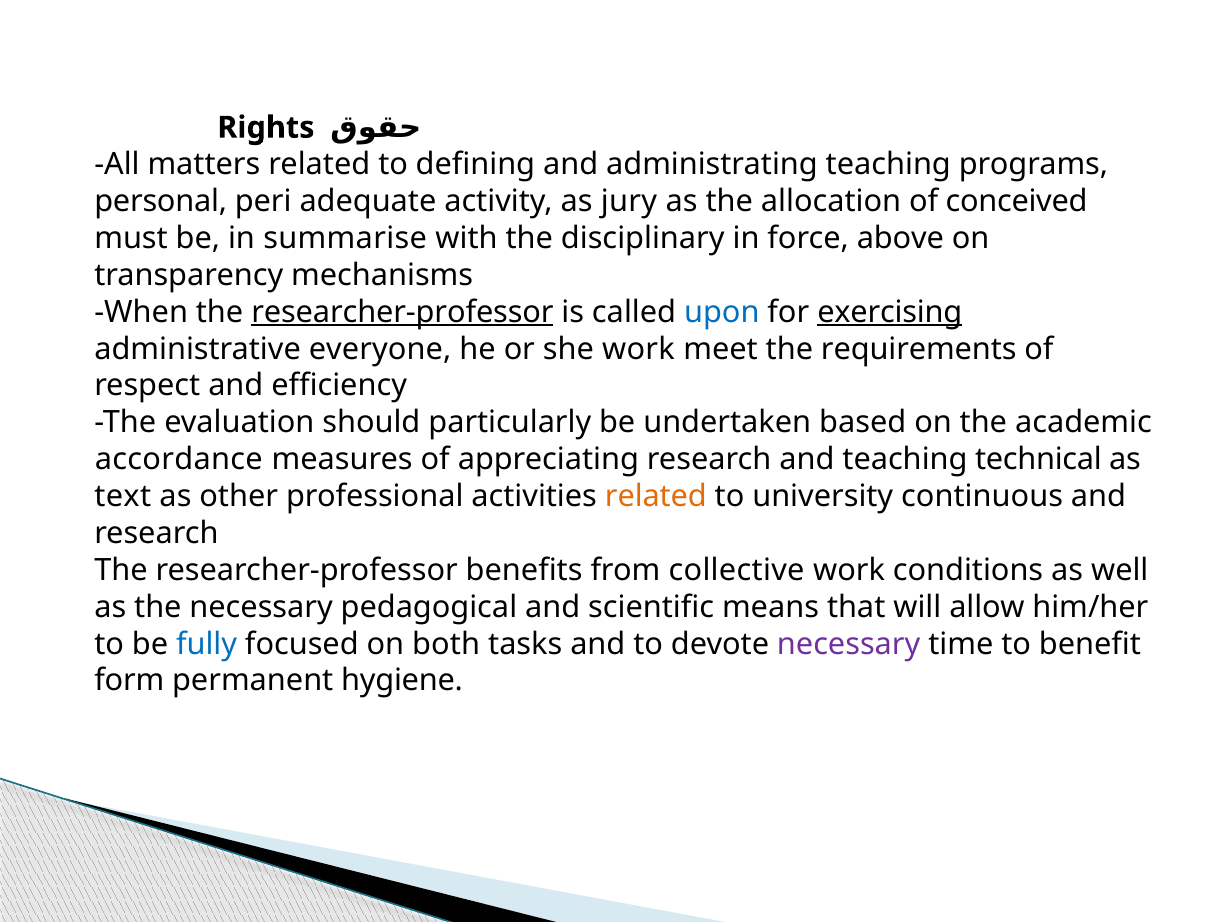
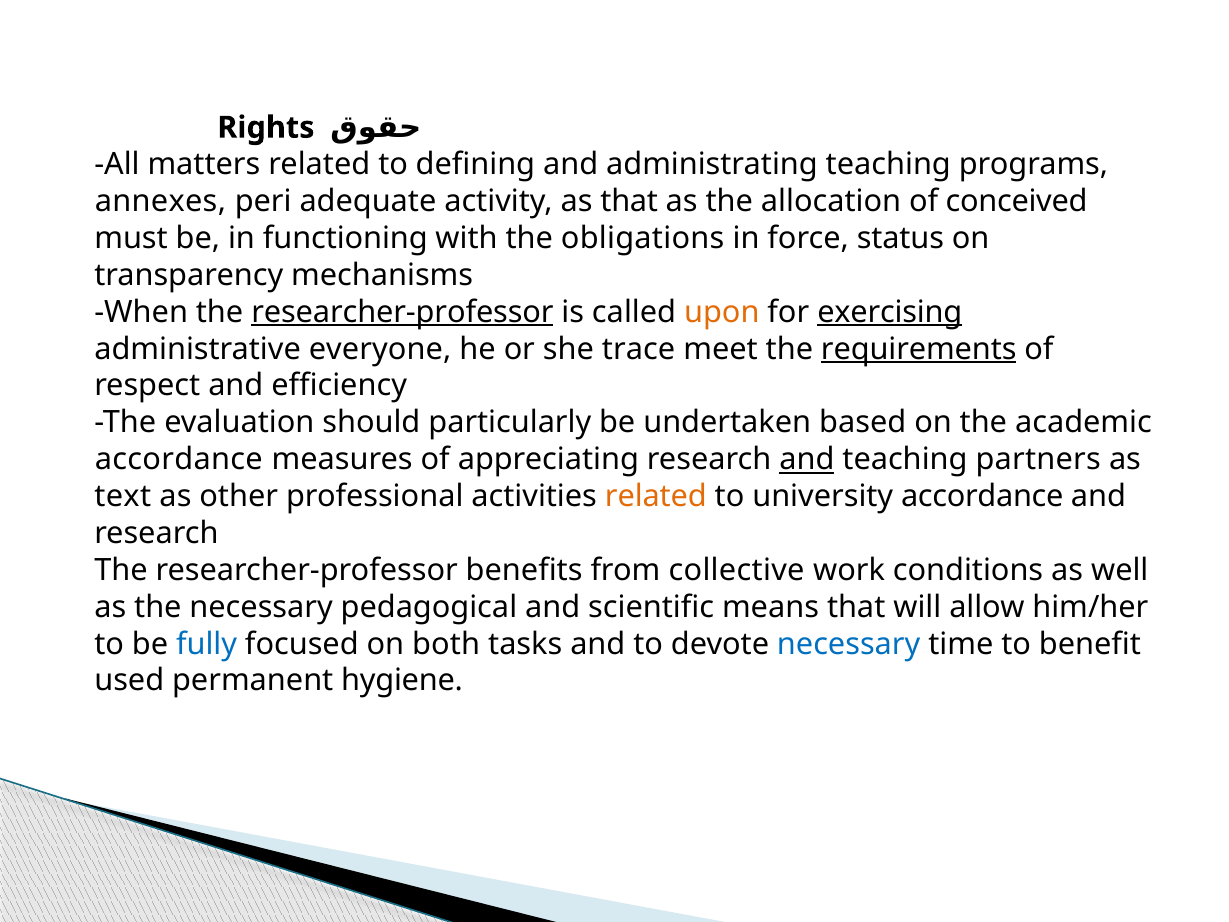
personal: personal -> annexes
as jury: jury -> that
summarise: summarise -> functioning
disciplinary: disciplinary -> obligations
above: above -> status
upon colour: blue -> orange
she work: work -> trace
requirements underline: none -> present
and at (807, 459) underline: none -> present
technical: technical -> partners
university continuous: continuous -> accordance
necessary at (849, 644) colour: purple -> blue
form: form -> used
